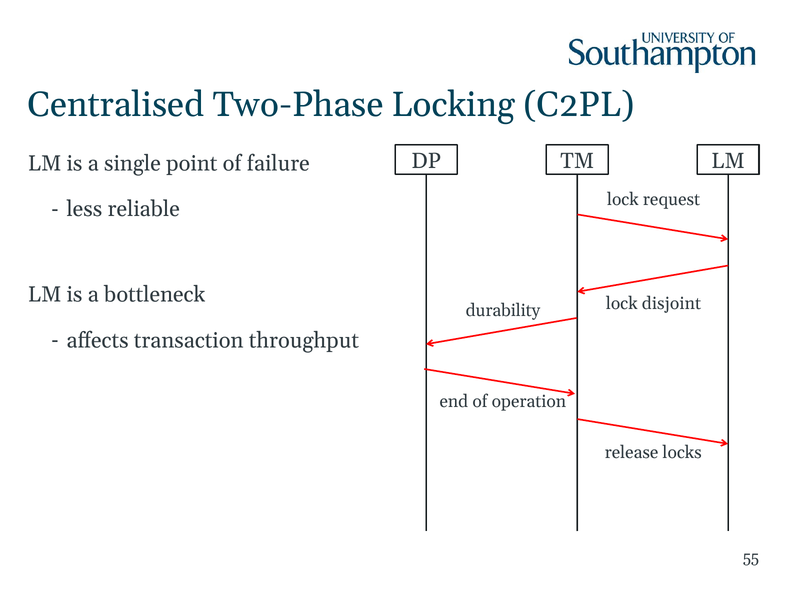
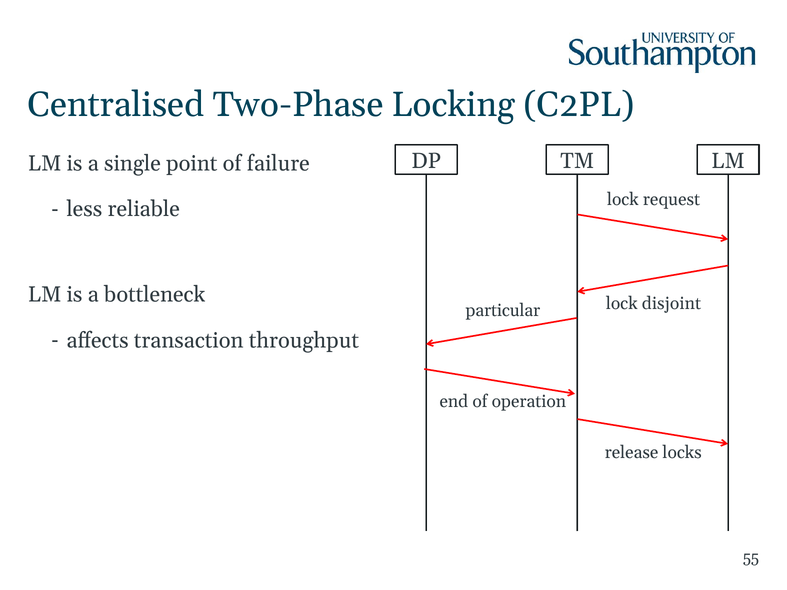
durability: durability -> particular
